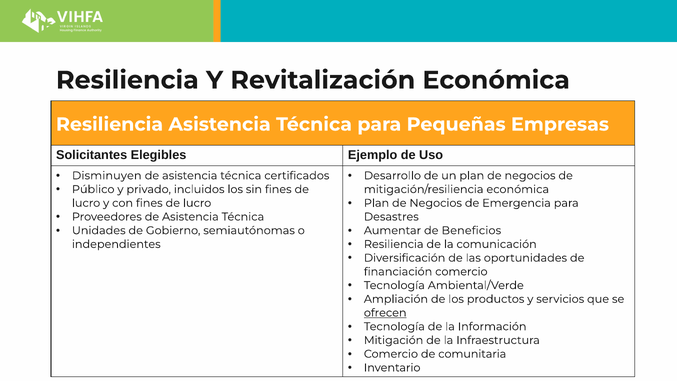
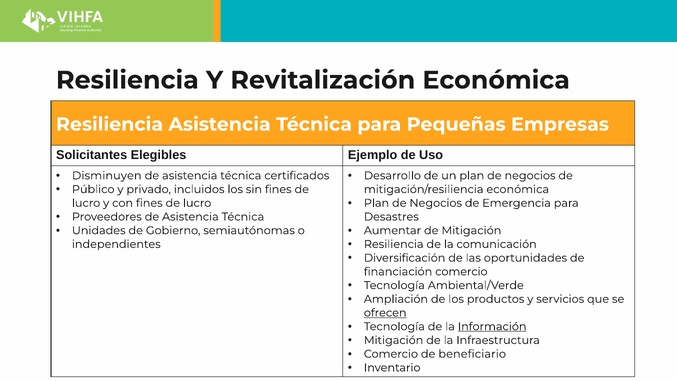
de Beneficios: Beneficios -> Mitigación
Información underline: none -> present
comunitaria: comunitaria -> beneficiario
